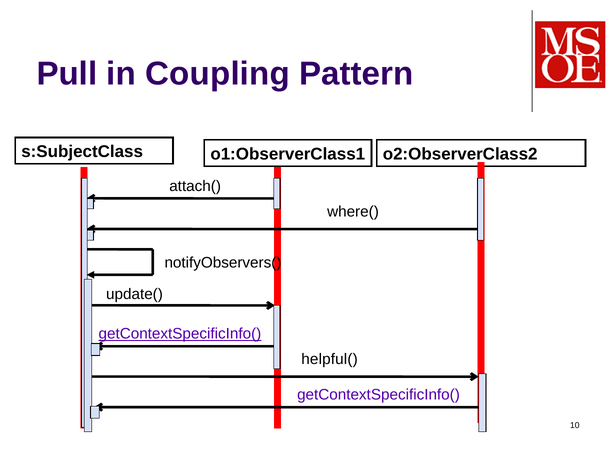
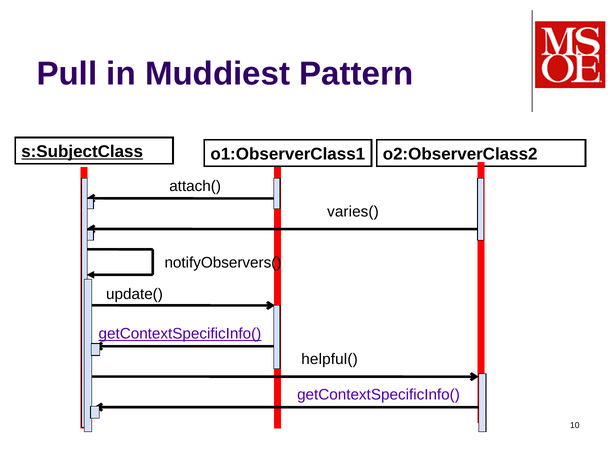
Coupling: Coupling -> Muddiest
s:SubjectClass underline: none -> present
where(: where( -> varies(
